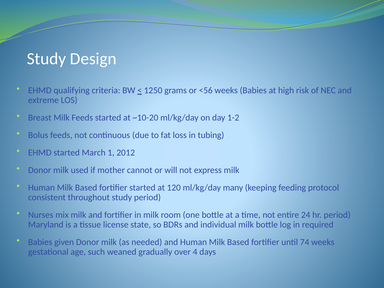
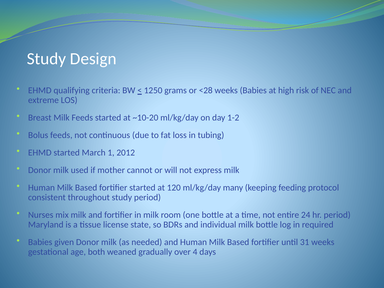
<56: <56 -> <28
74: 74 -> 31
such: such -> both
